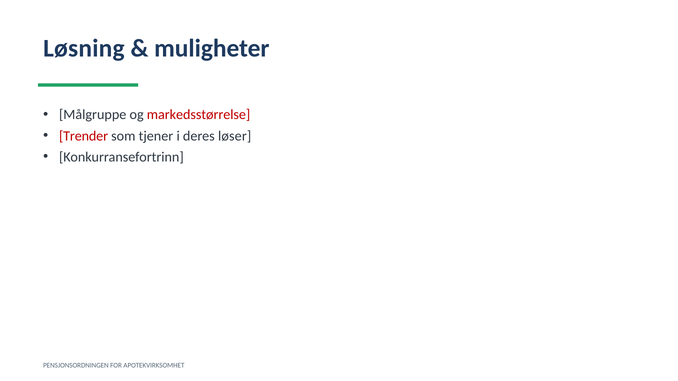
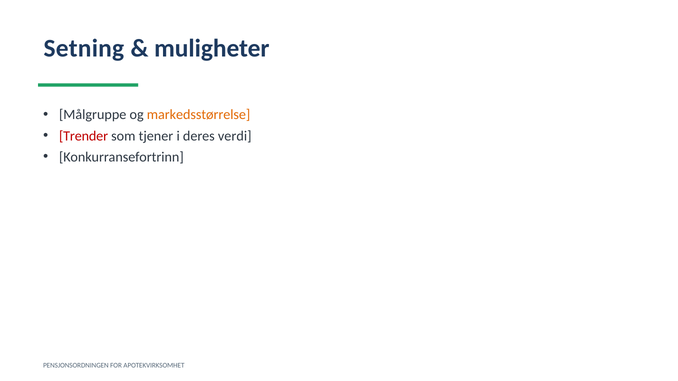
Løsning: Løsning -> Setning
markedsstørrelse colour: red -> orange
løser: løser -> verdi
